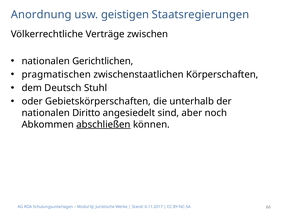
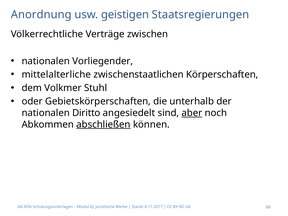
Gerichtlichen: Gerichtlichen -> Vorliegender
pragmatischen: pragmatischen -> mittelalterliche
Deutsch: Deutsch -> Volkmer
aber underline: none -> present
